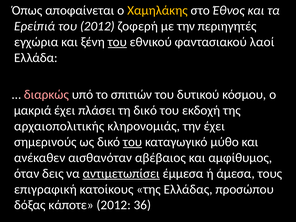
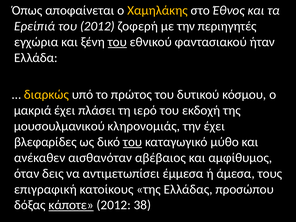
λαοί: λαοί -> ήταν
διαρκώς colour: pink -> yellow
σπιτιών: σπιτιών -> πρώτος
τη δικό: δικό -> ιερό
αρχαιοπολιτικής: αρχαιοπολιτικής -> μουσουλμανικού
σημερινούς: σημερινούς -> βλεφαρίδες
αντιμετωπίσει underline: present -> none
κάποτε underline: none -> present
36: 36 -> 38
